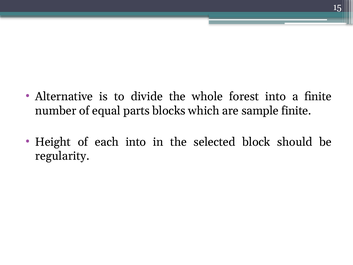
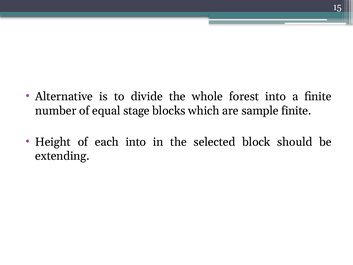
parts: parts -> stage
regularity: regularity -> extending
